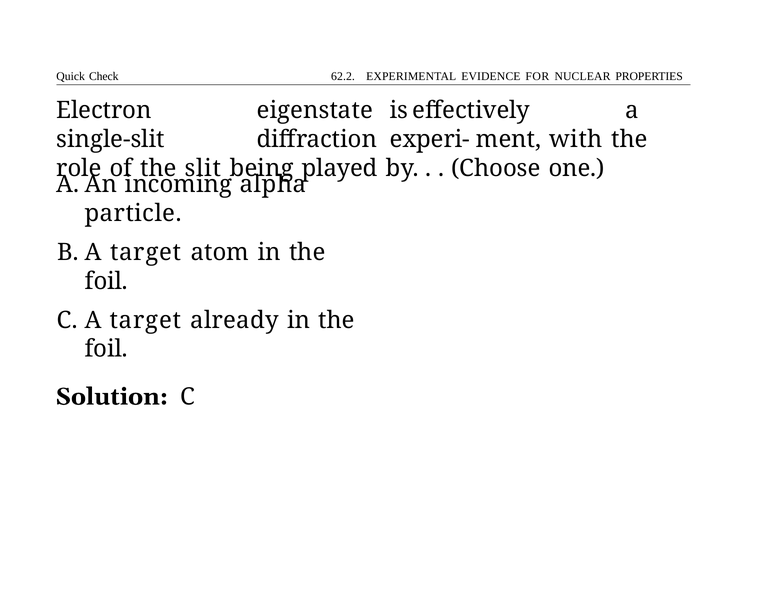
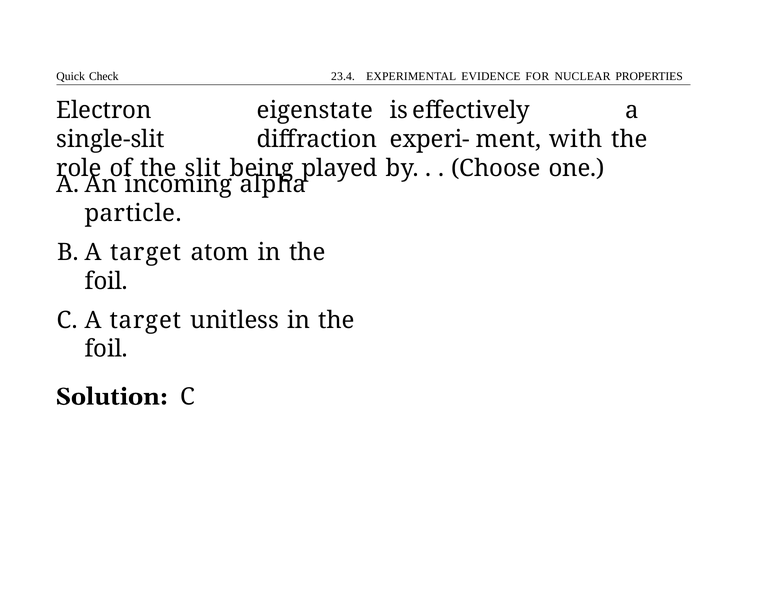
62.2: 62.2 -> 23.4
already: already -> unitless
